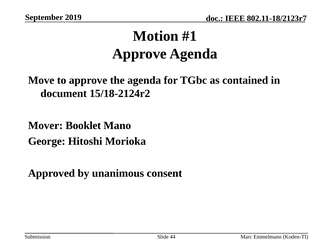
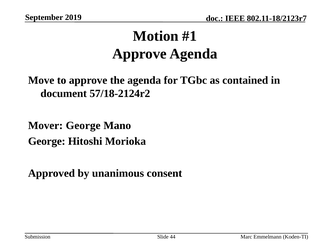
15/18-2124r2: 15/18-2124r2 -> 57/18-2124r2
Mover Booklet: Booklet -> George
